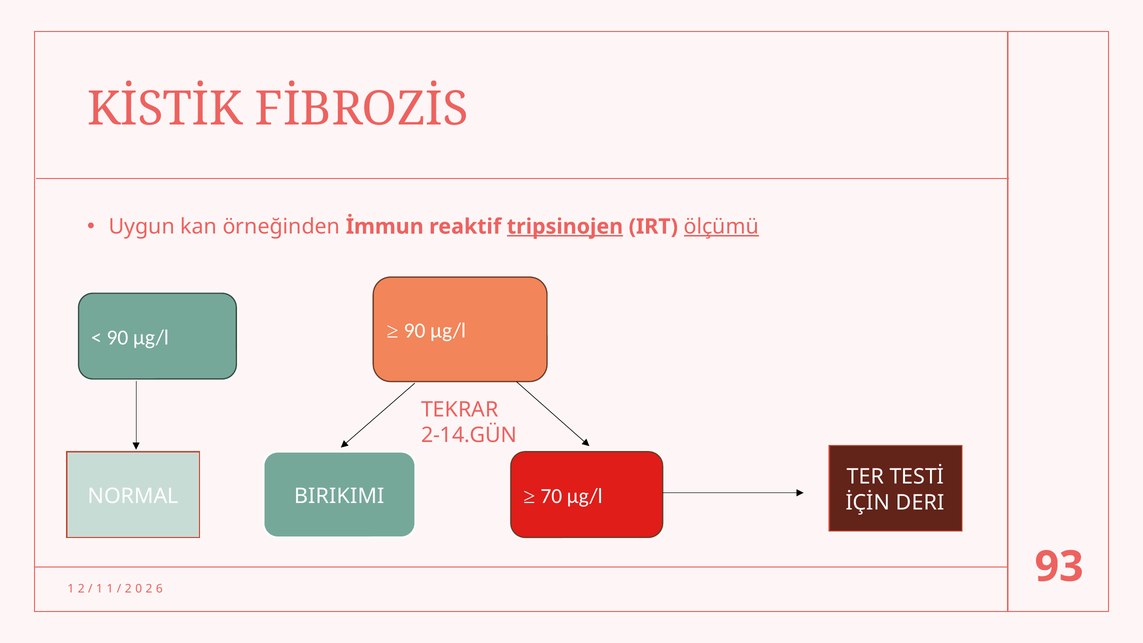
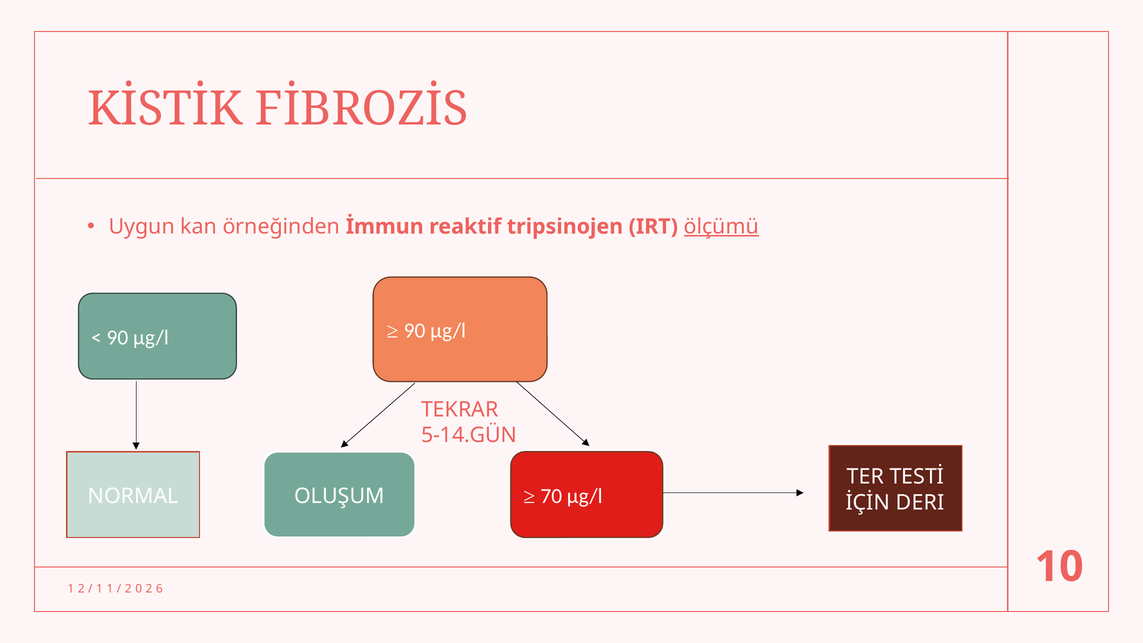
tripsinojen underline: present -> none
2-14.GÜN: 2-14.GÜN -> 5-14.GÜN
BIRIKIMI: BIRIKIMI -> OLUŞUM
93: 93 -> 10
